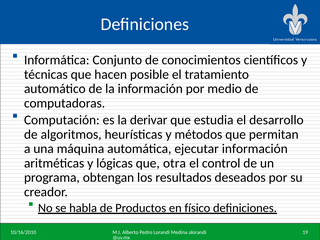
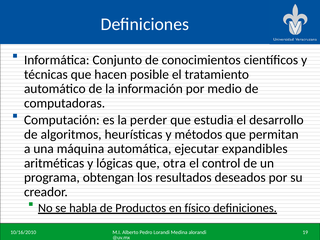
derivar: derivar -> perder
ejecutar información: información -> expandibles
